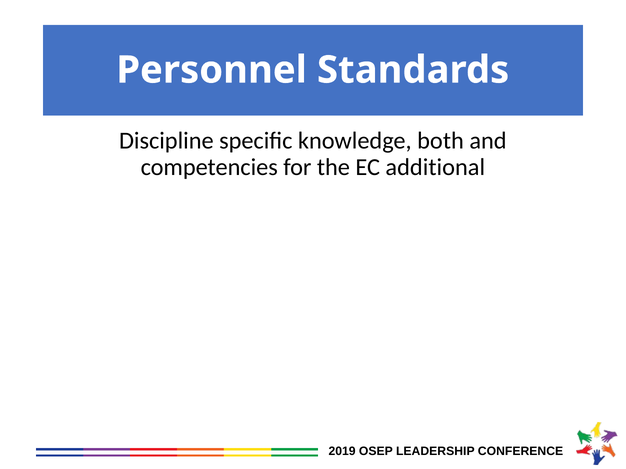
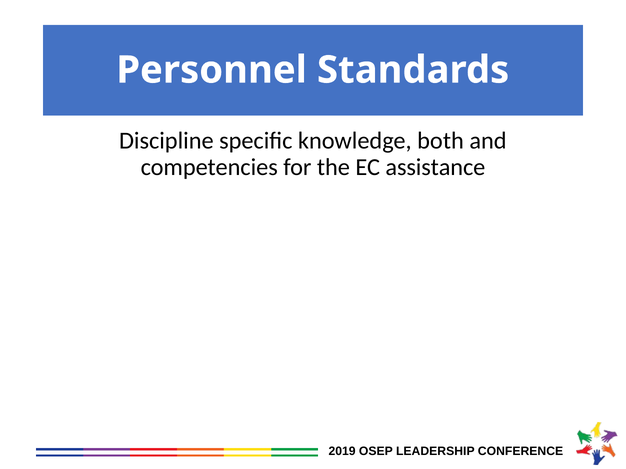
additional: additional -> assistance
